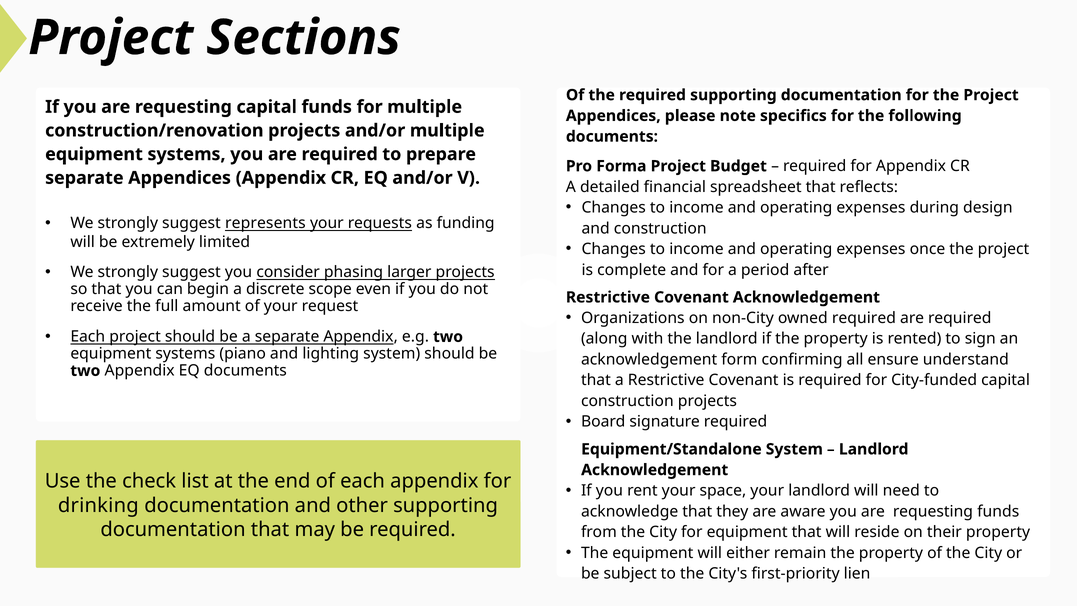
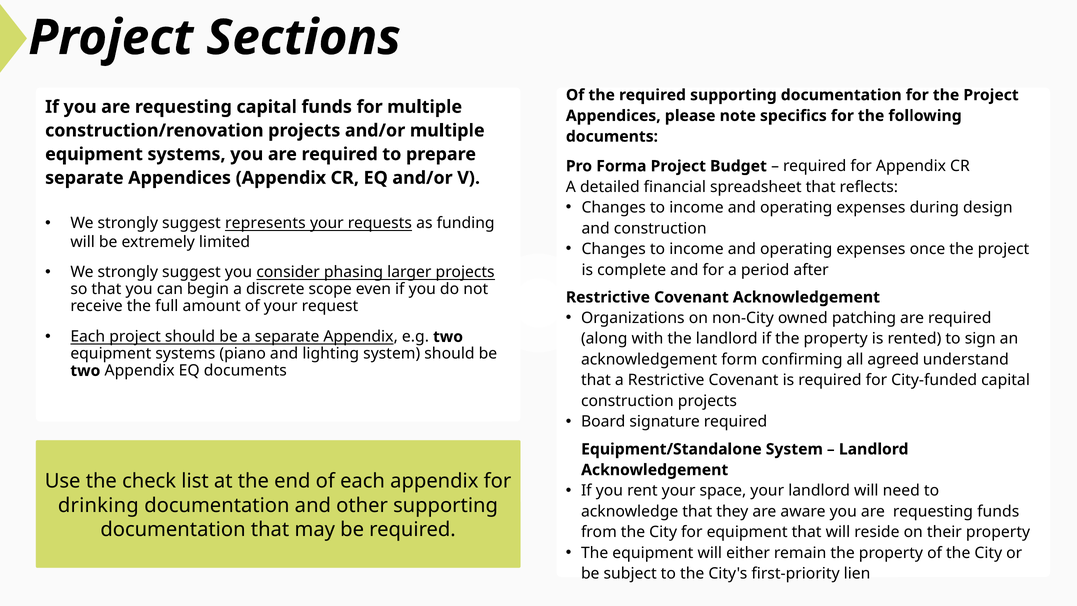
owned required: required -> patching
ensure: ensure -> agreed
